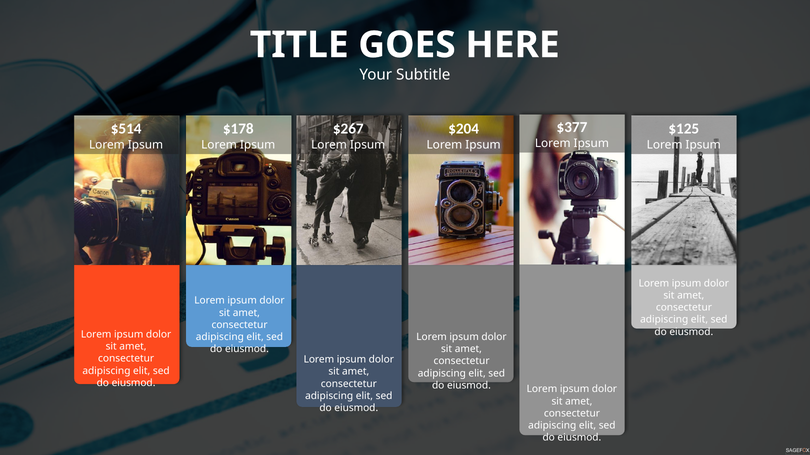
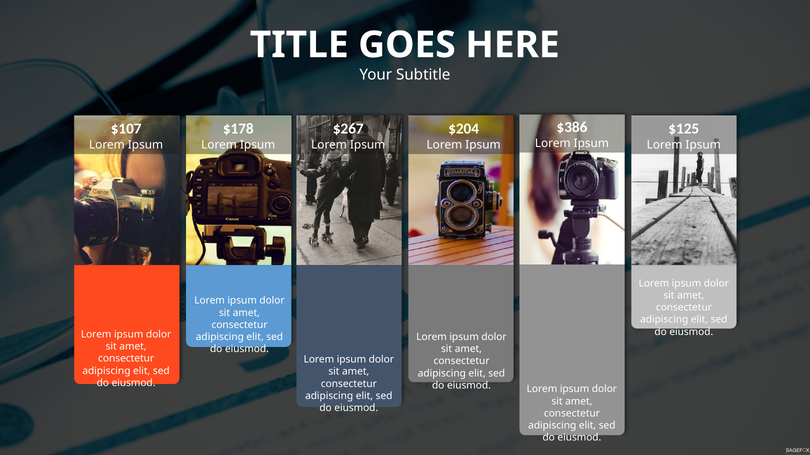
$377: $377 -> $386
$514: $514 -> $107
